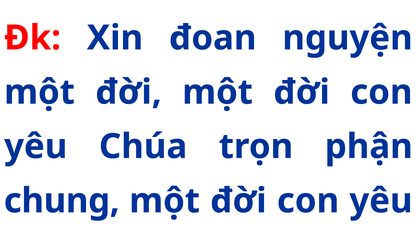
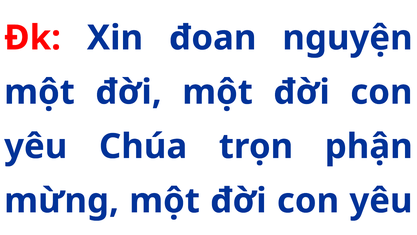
chung: chung -> mừng
